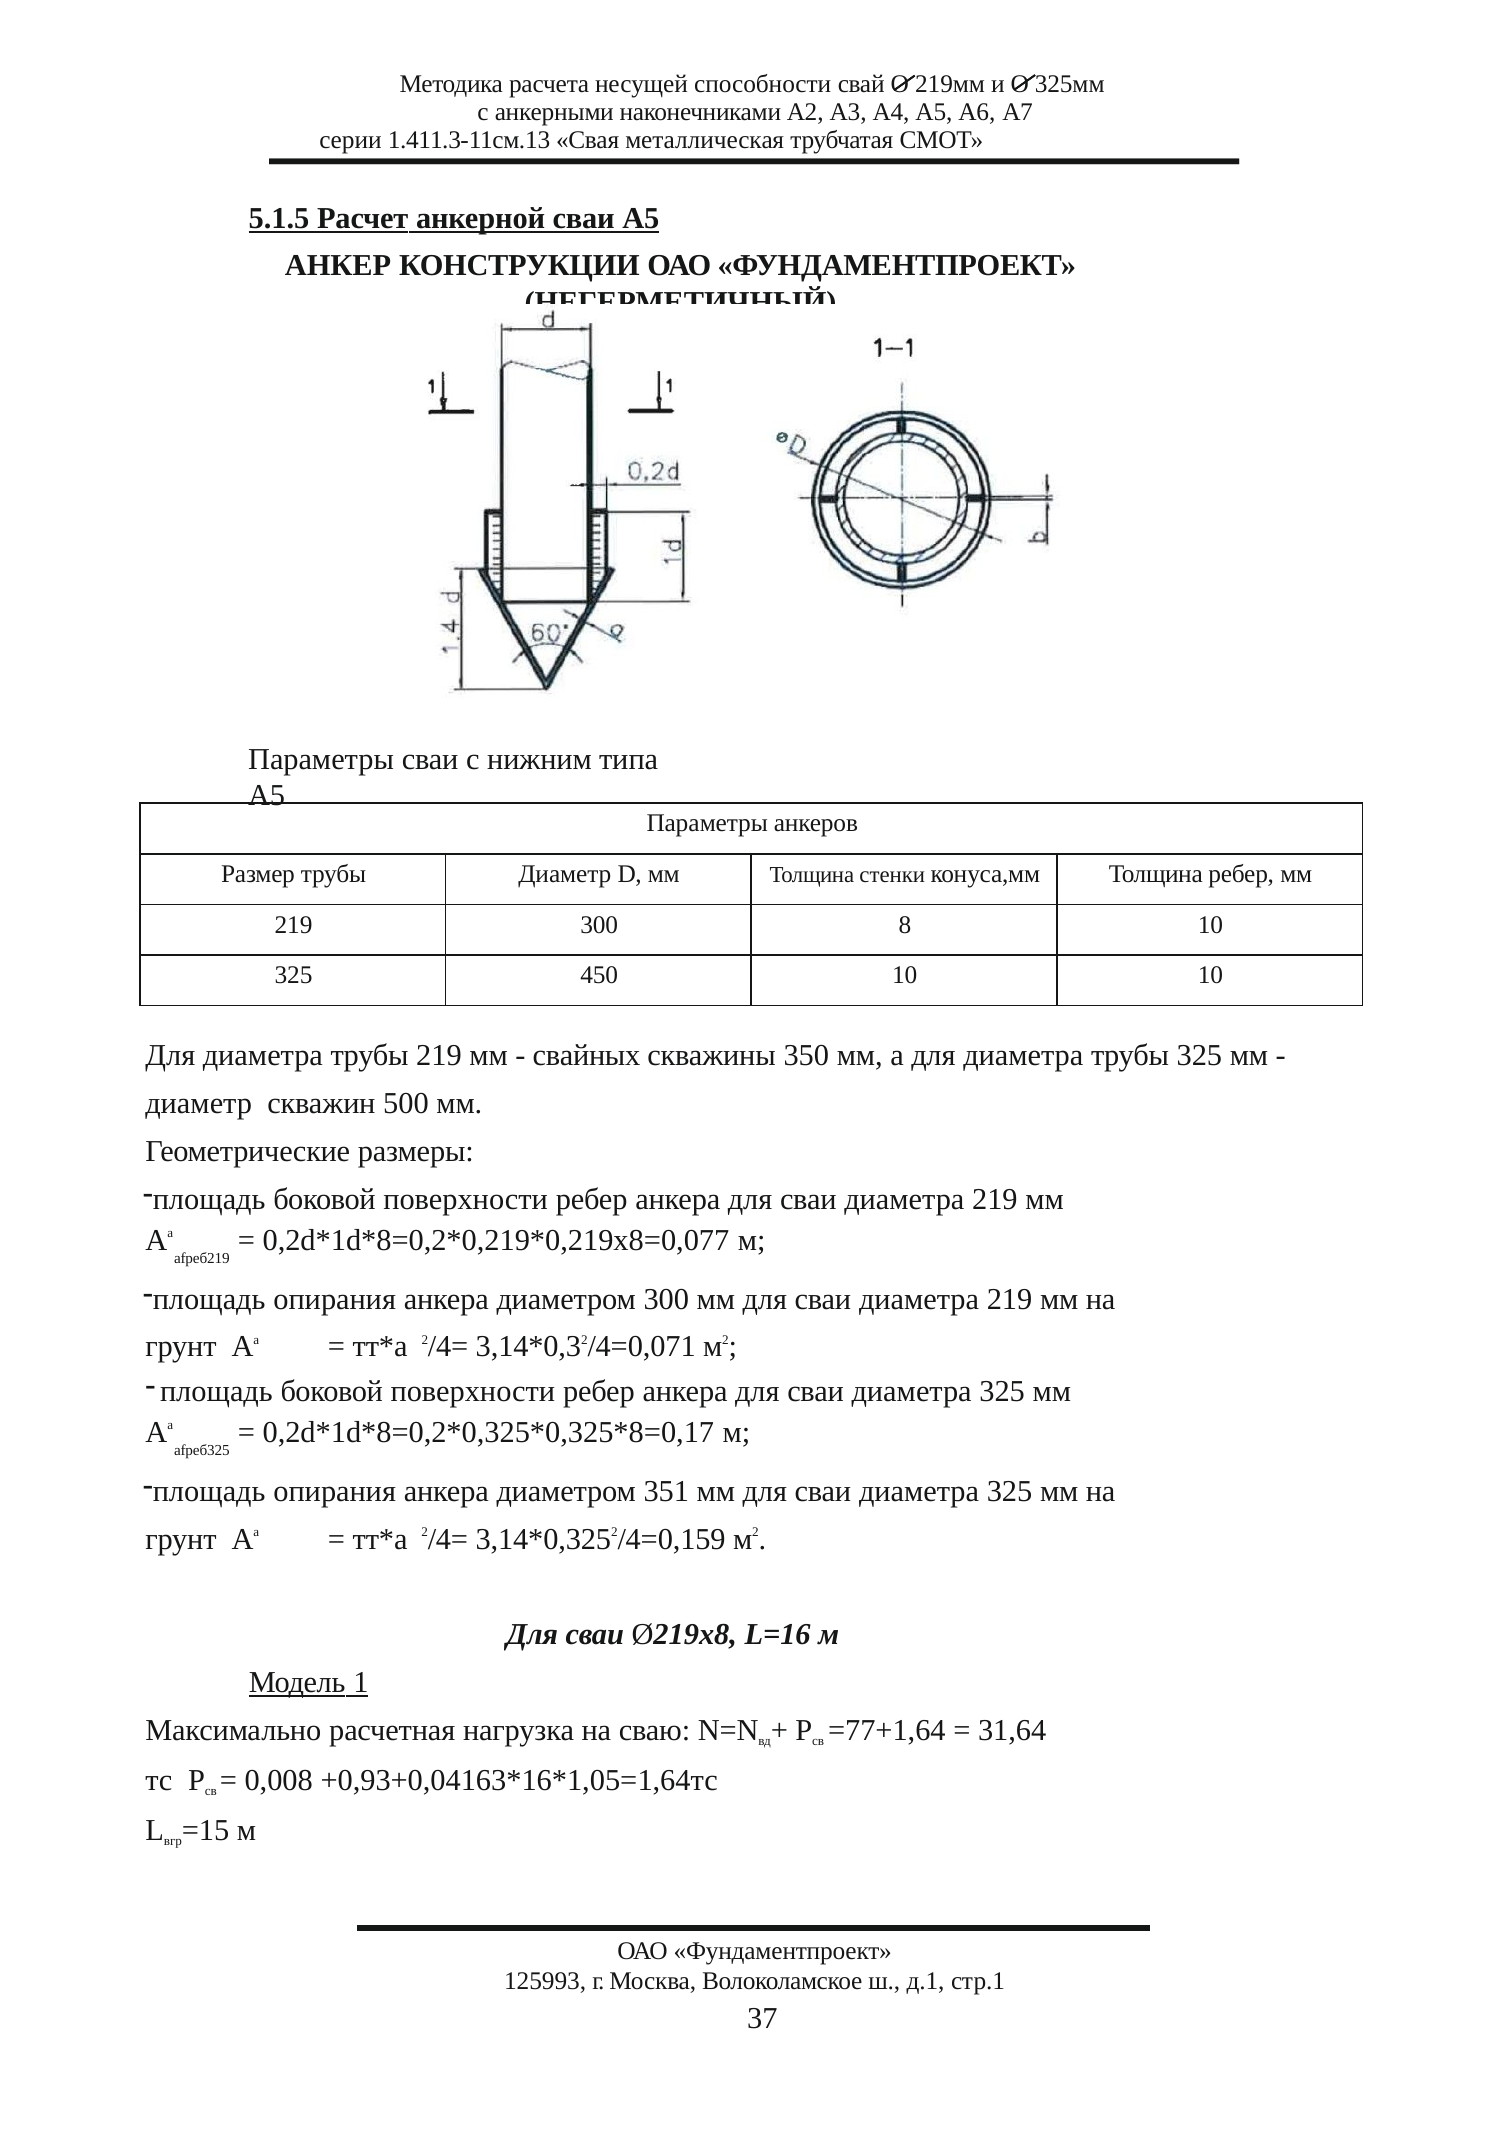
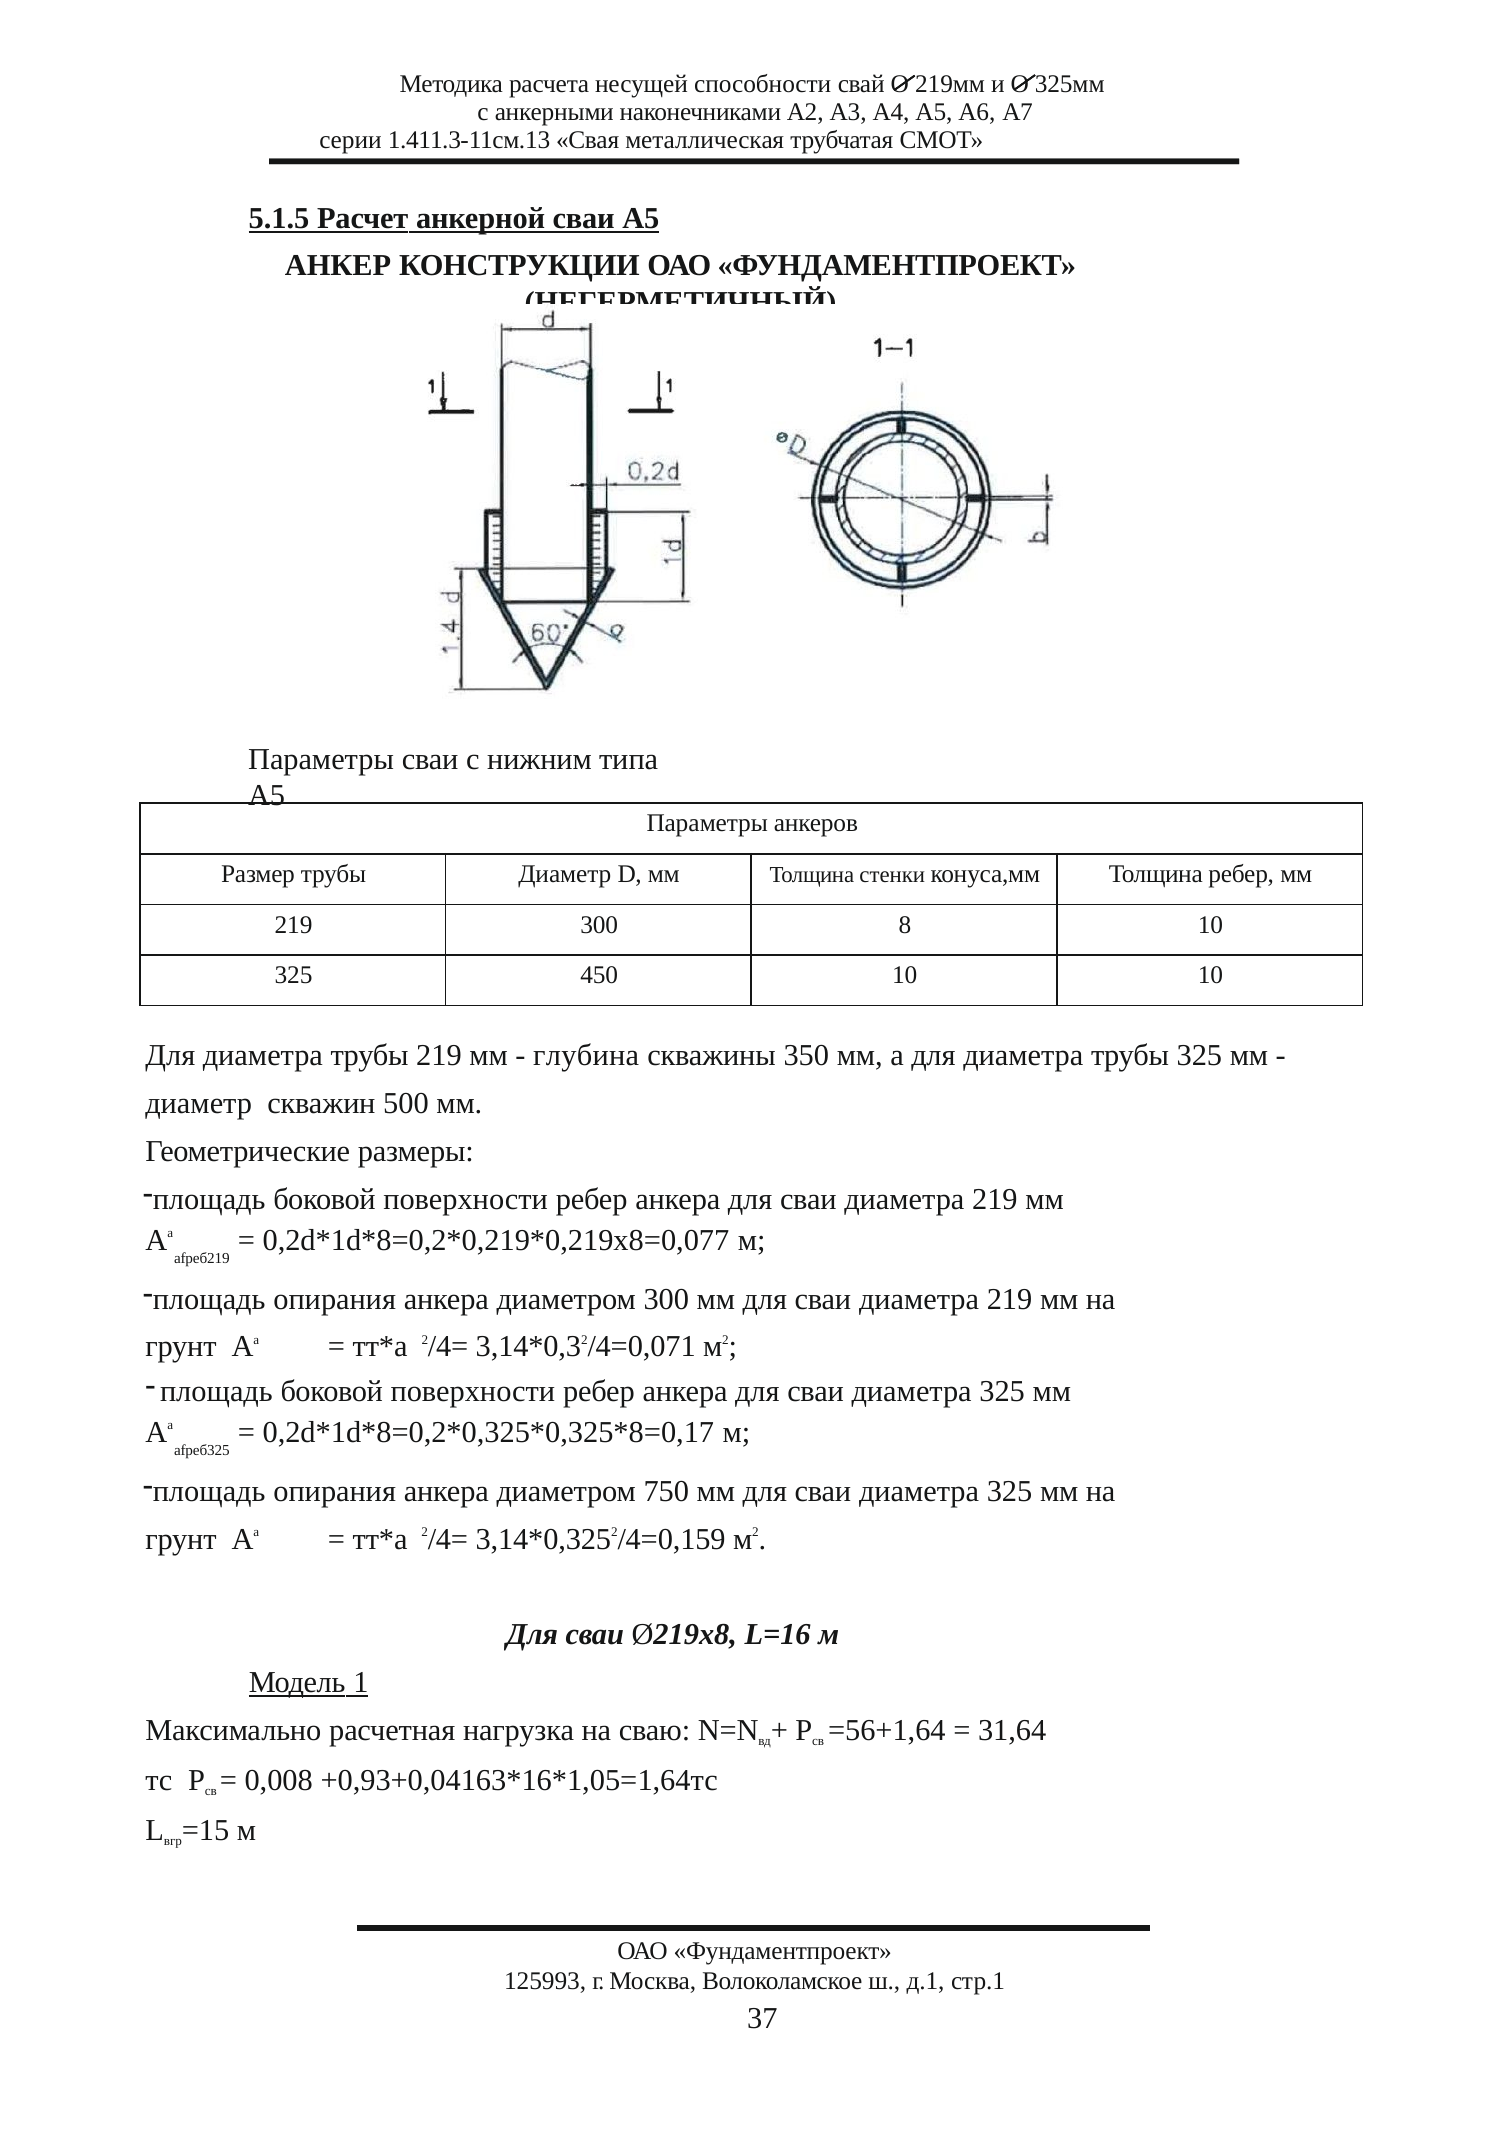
свайных: свайных -> глубина
351: 351 -> 750
=77+1,64: =77+1,64 -> =56+1,64
